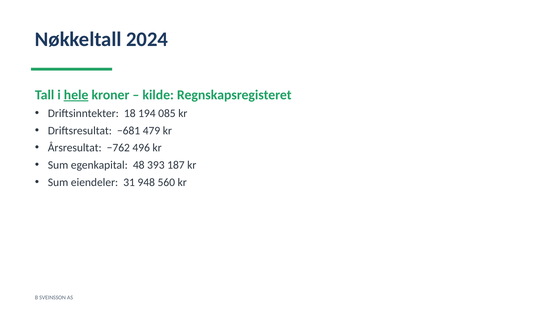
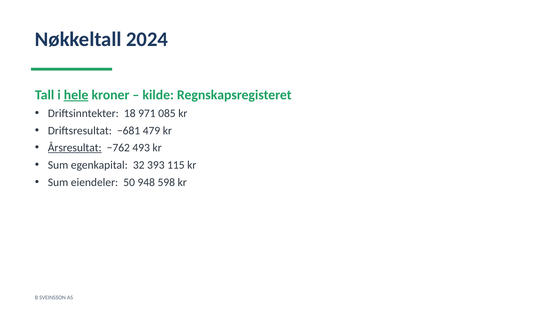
194: 194 -> 971
Årsresultat underline: none -> present
496: 496 -> 493
48: 48 -> 32
187: 187 -> 115
31: 31 -> 50
560: 560 -> 598
